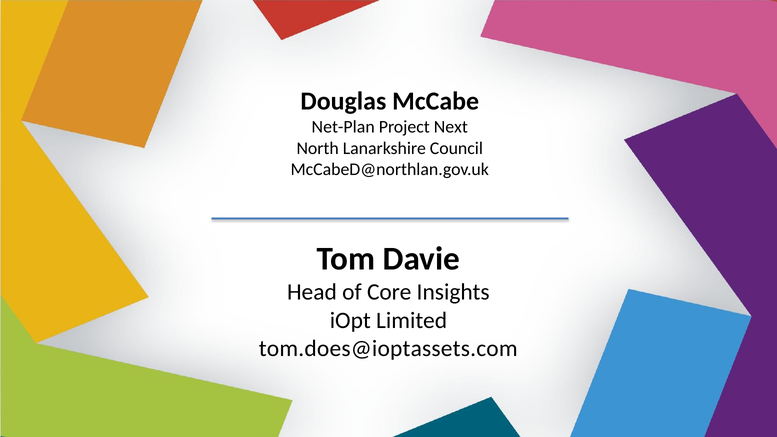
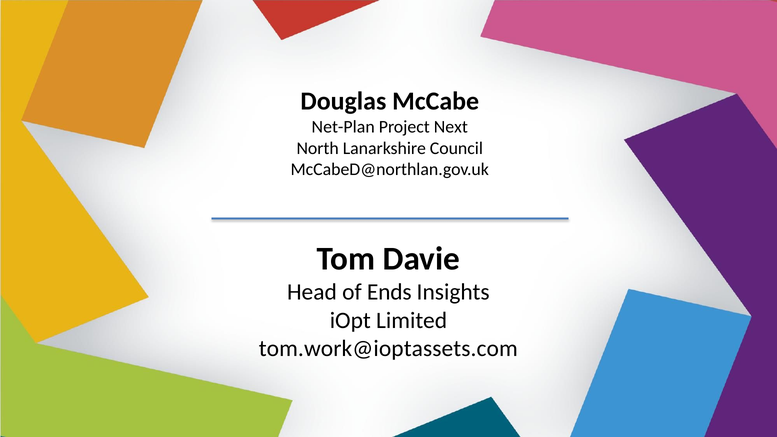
Core: Core -> Ends
tom.does@ioptassets.com: tom.does@ioptassets.com -> tom.work@ioptassets.com
